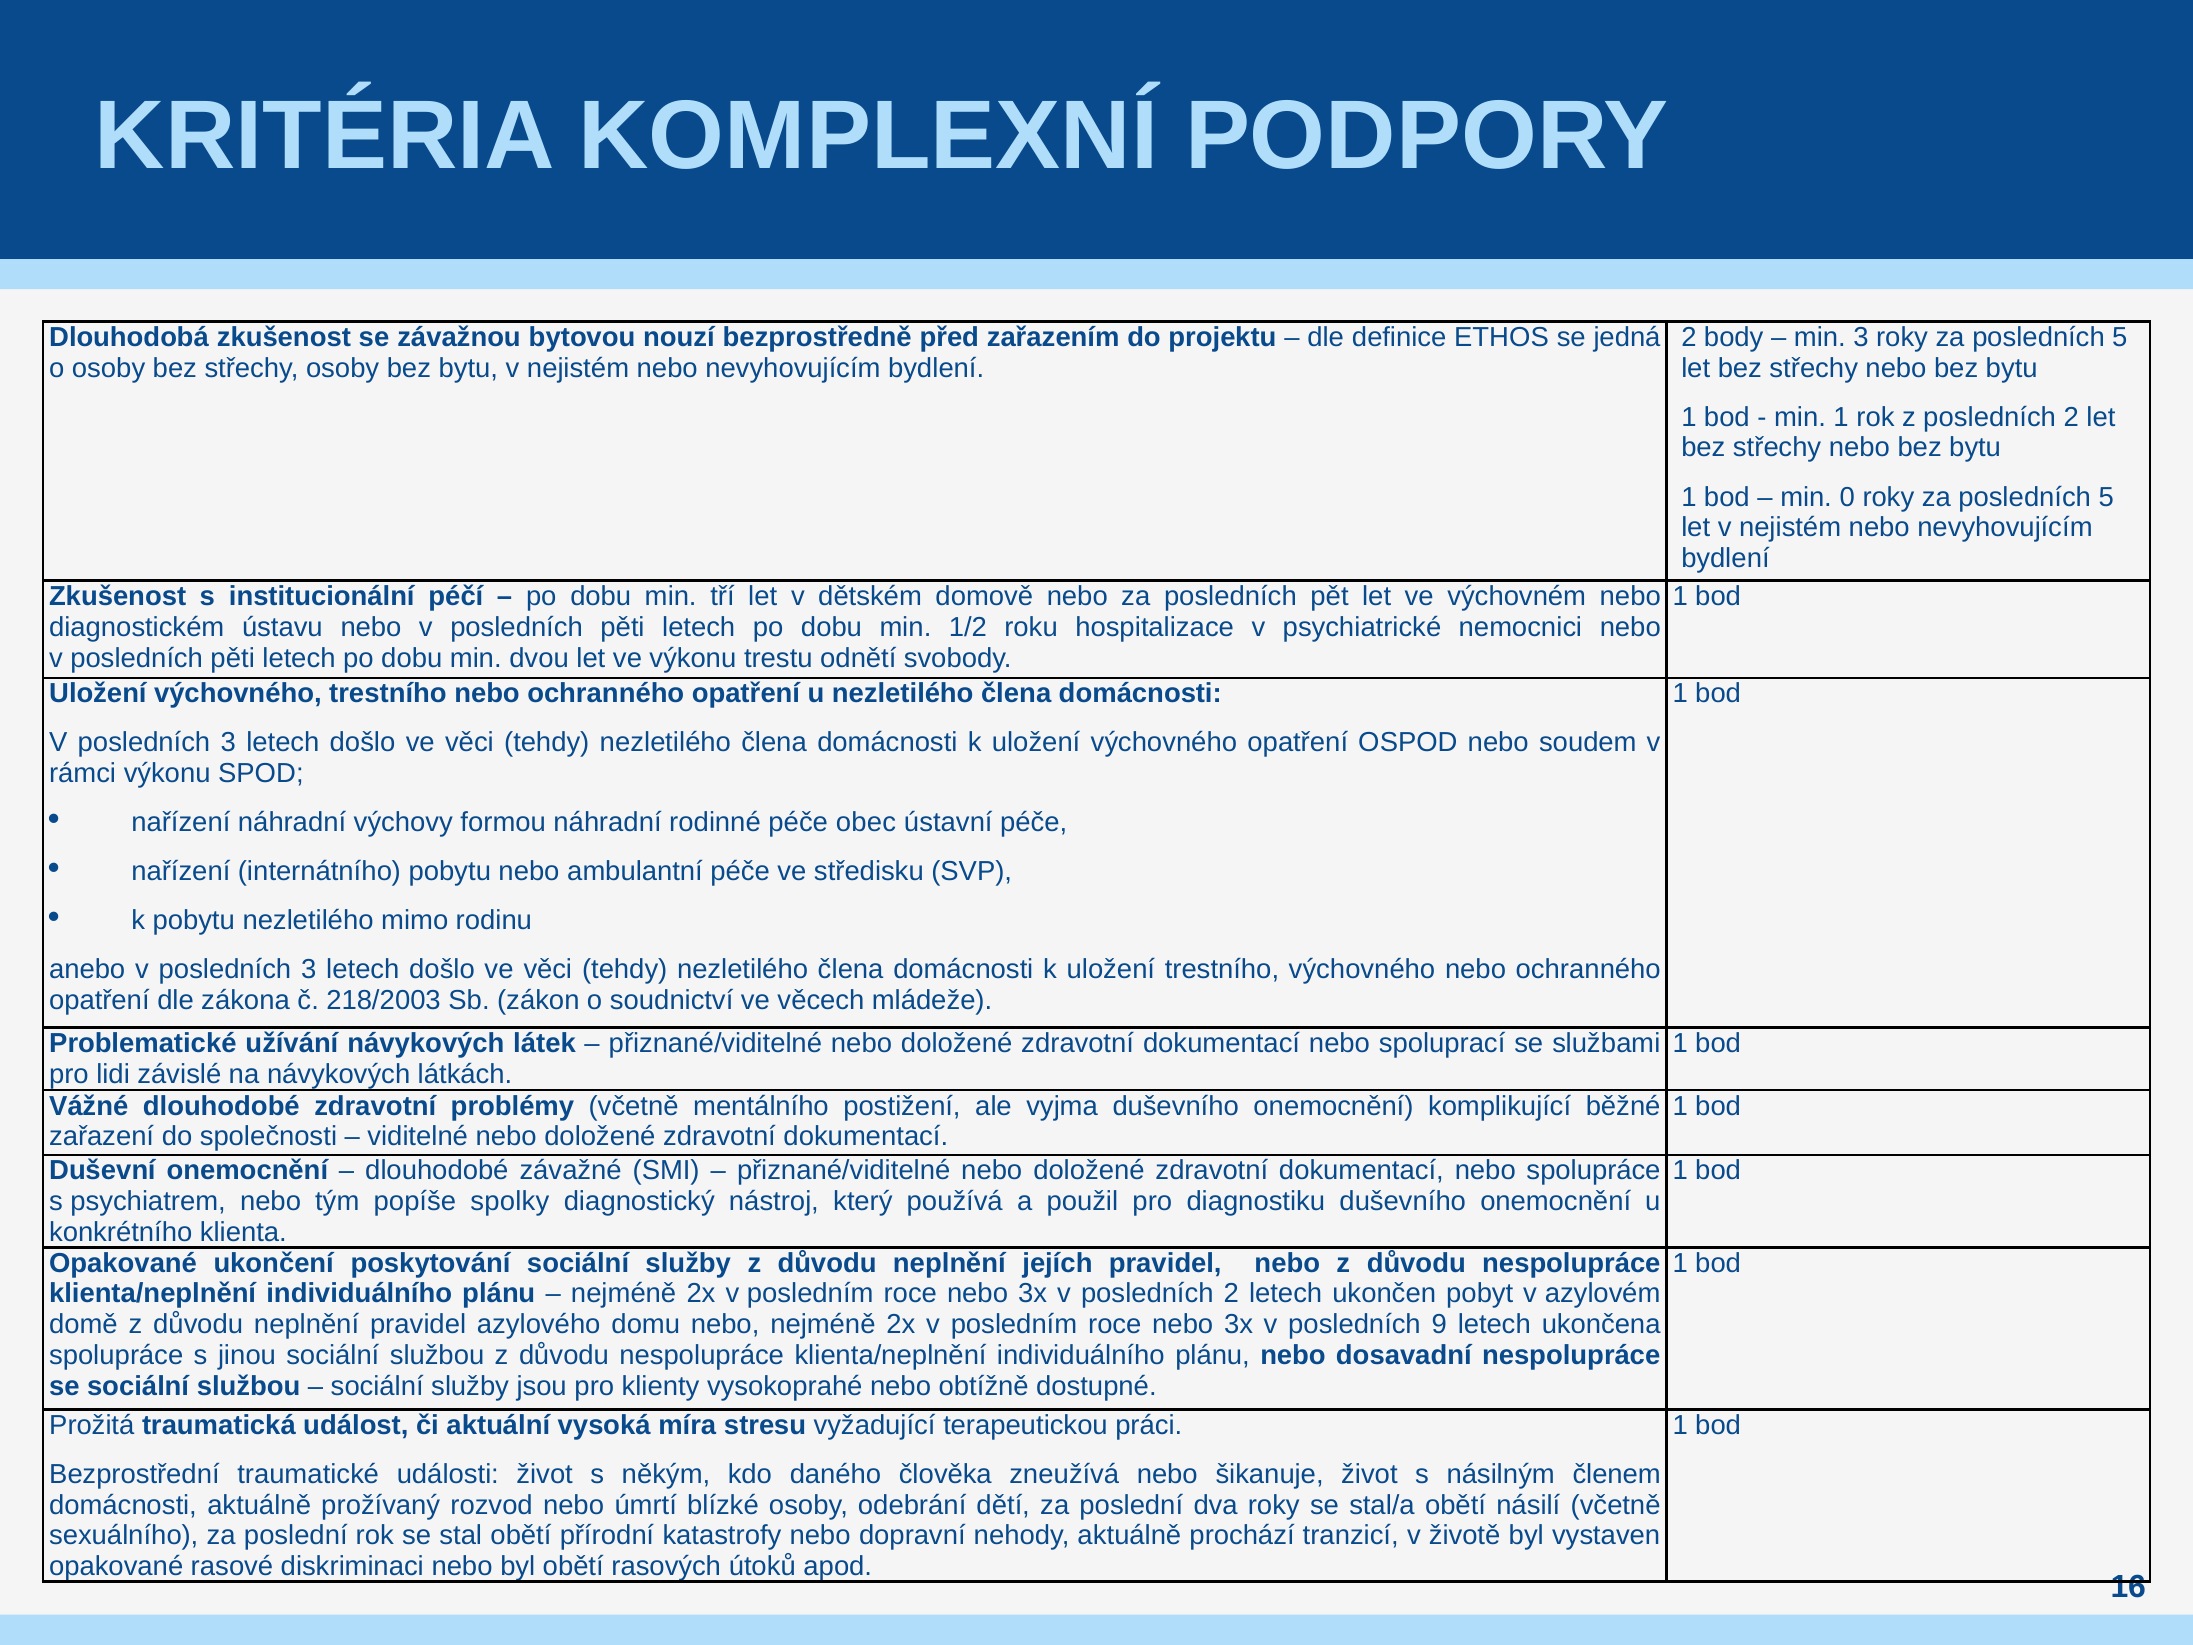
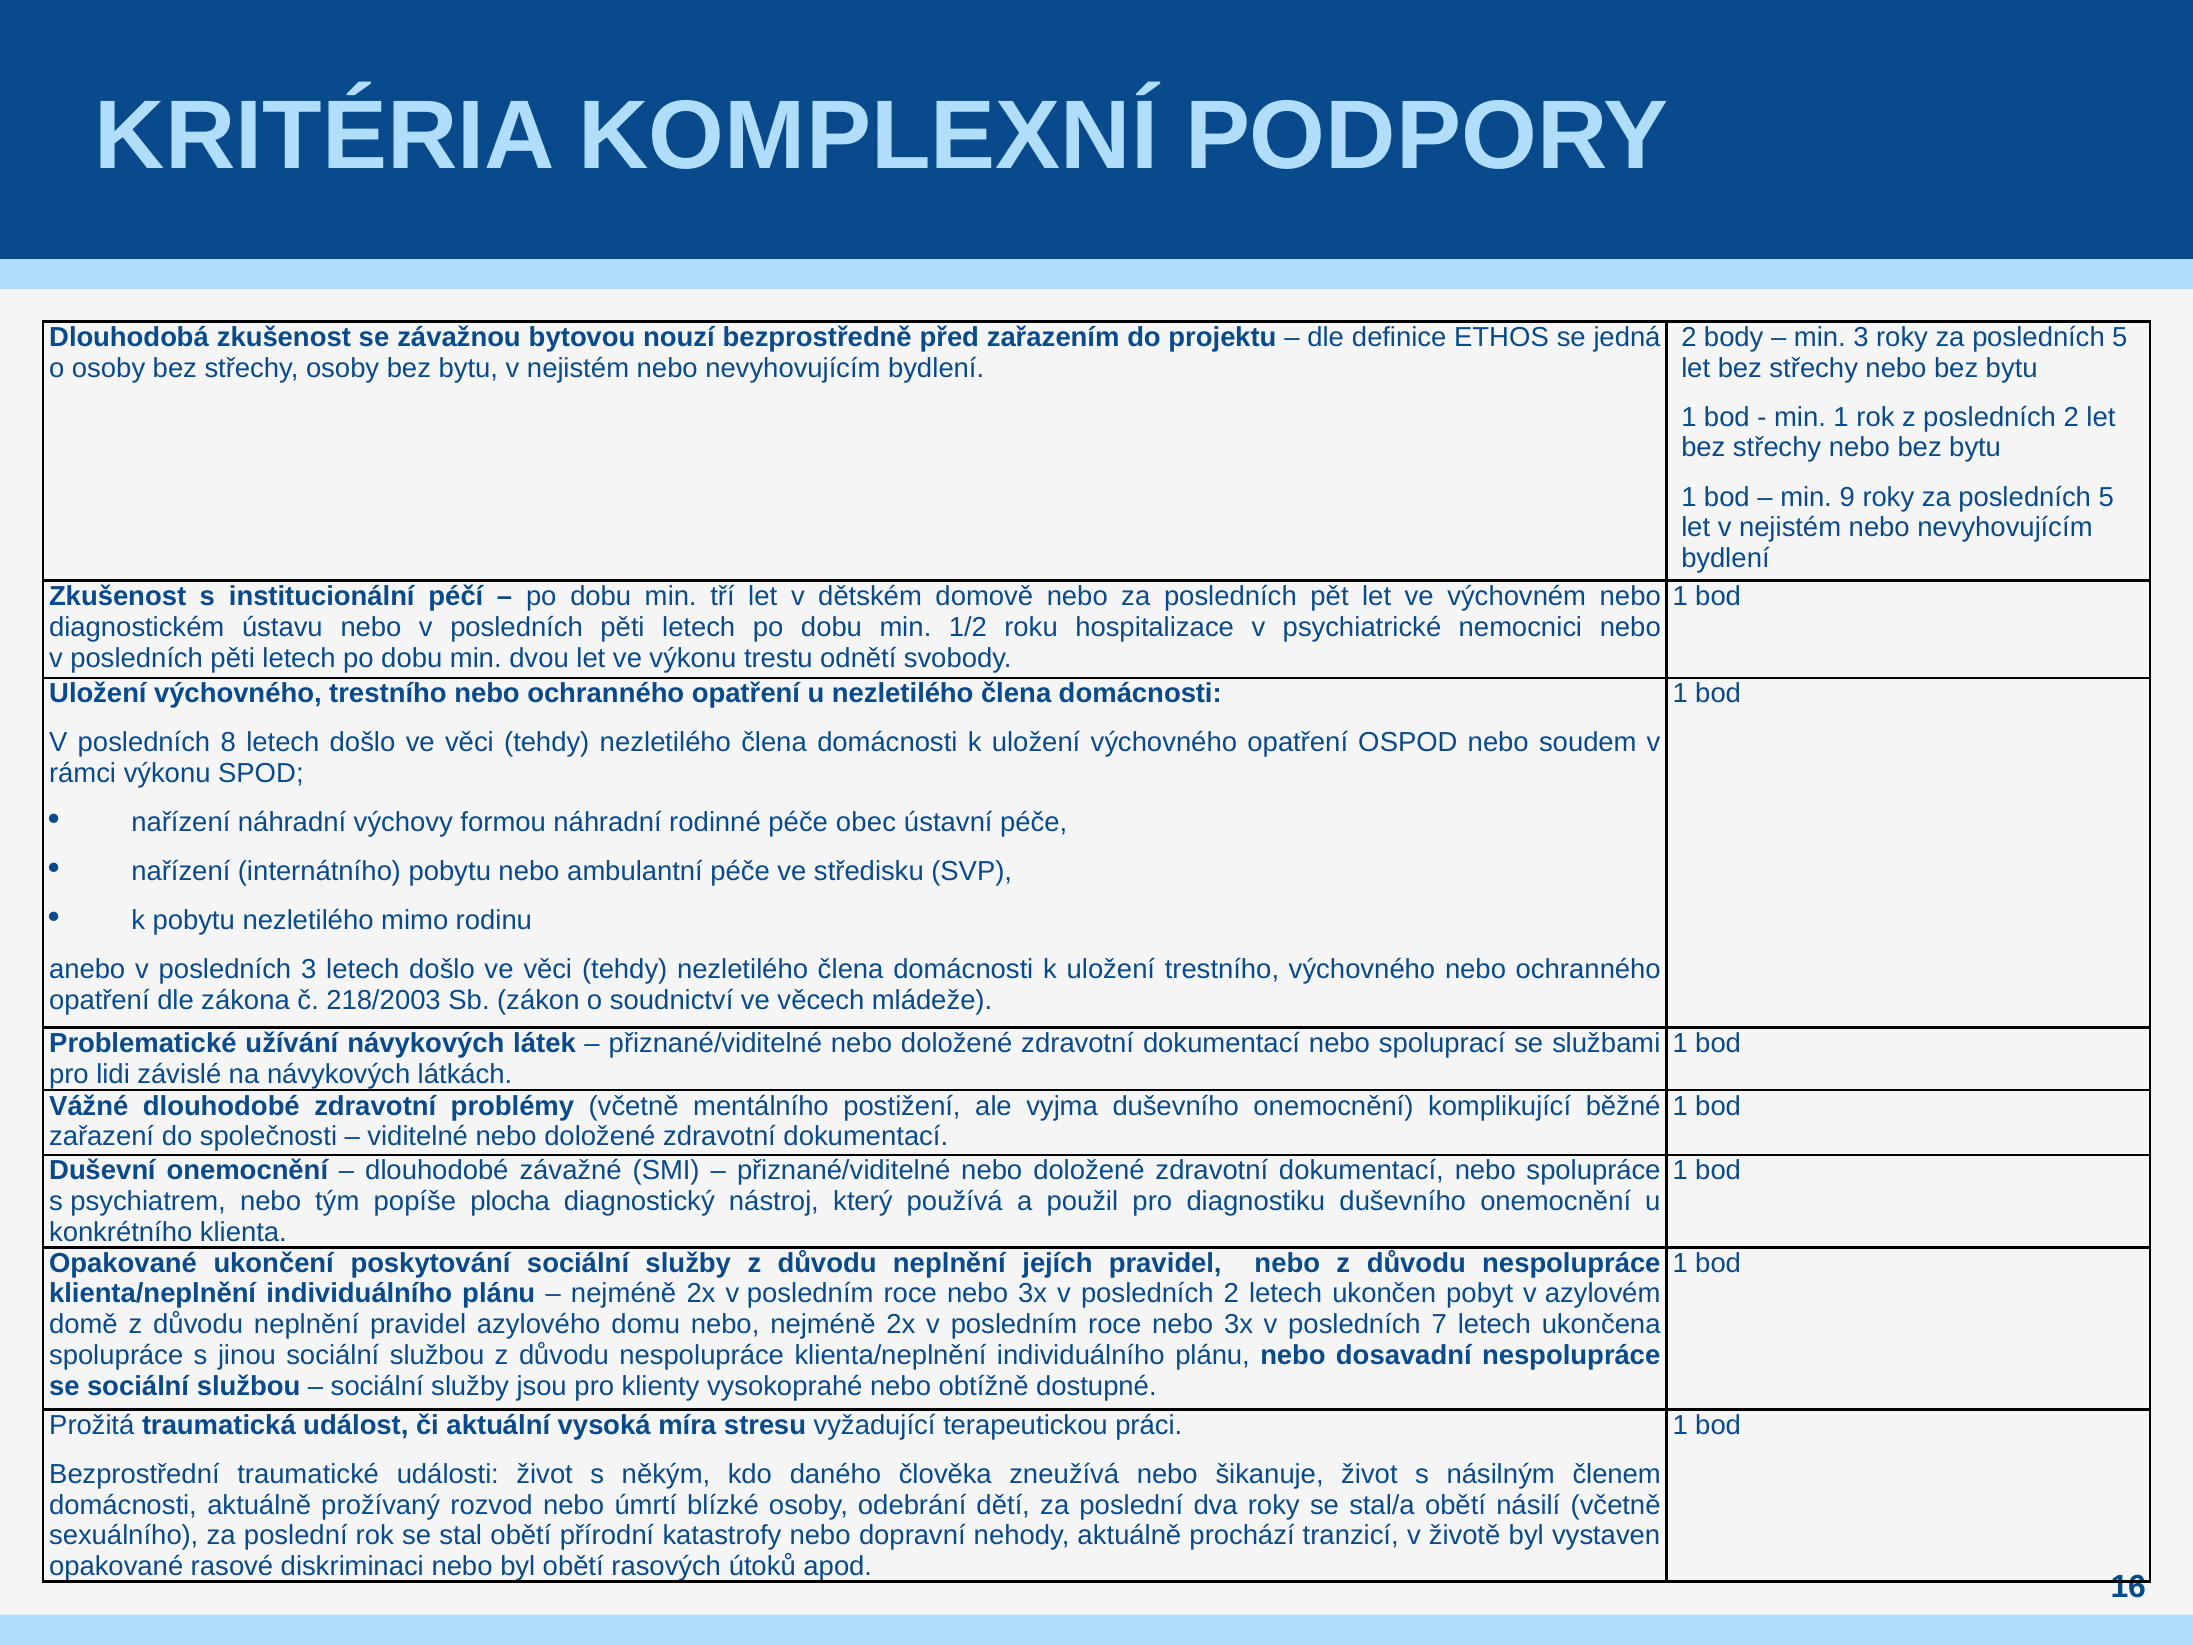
0: 0 -> 9
3 at (228, 743): 3 -> 8
spolky: spolky -> plocha
9: 9 -> 7
